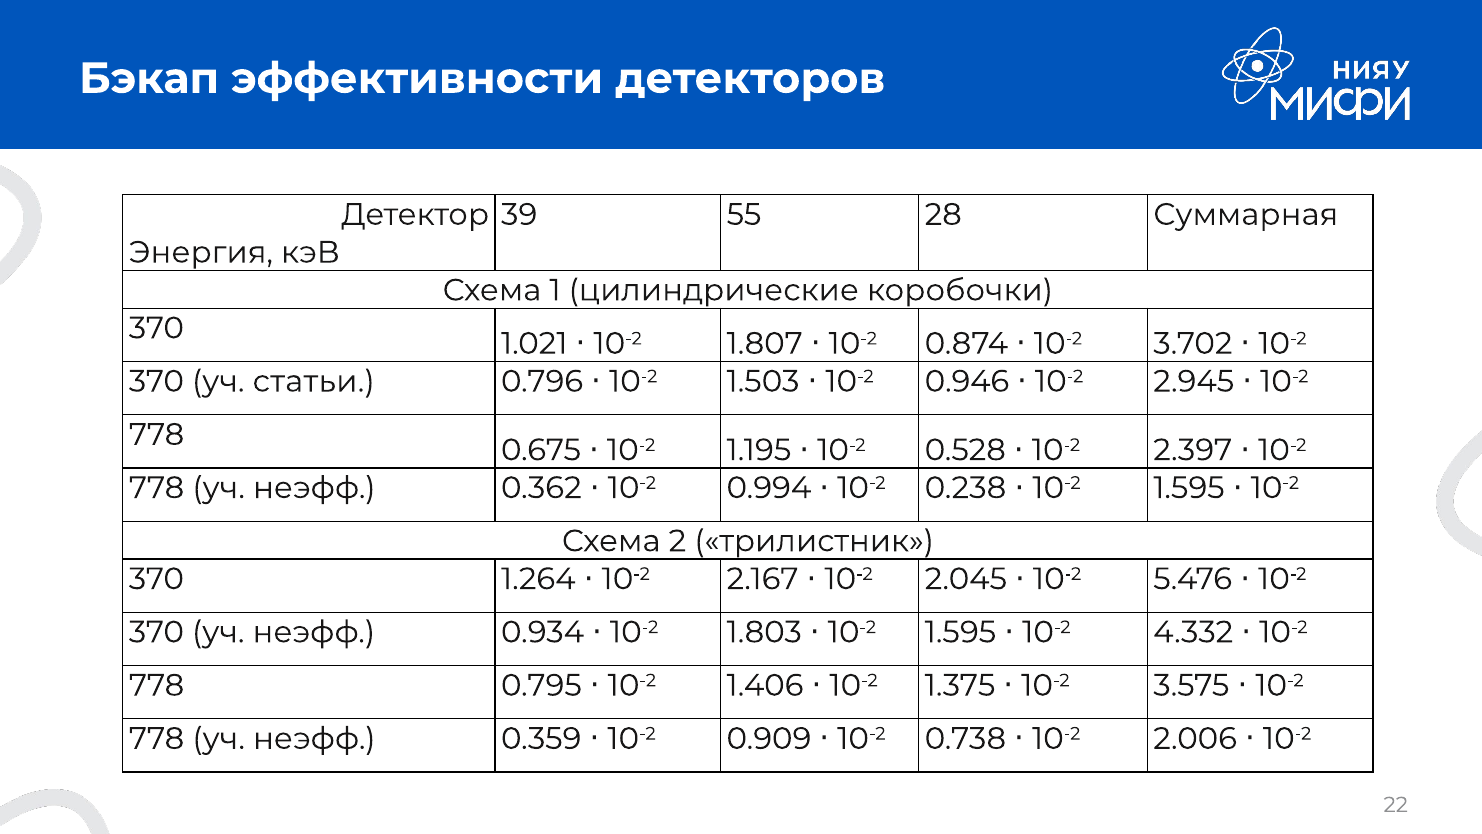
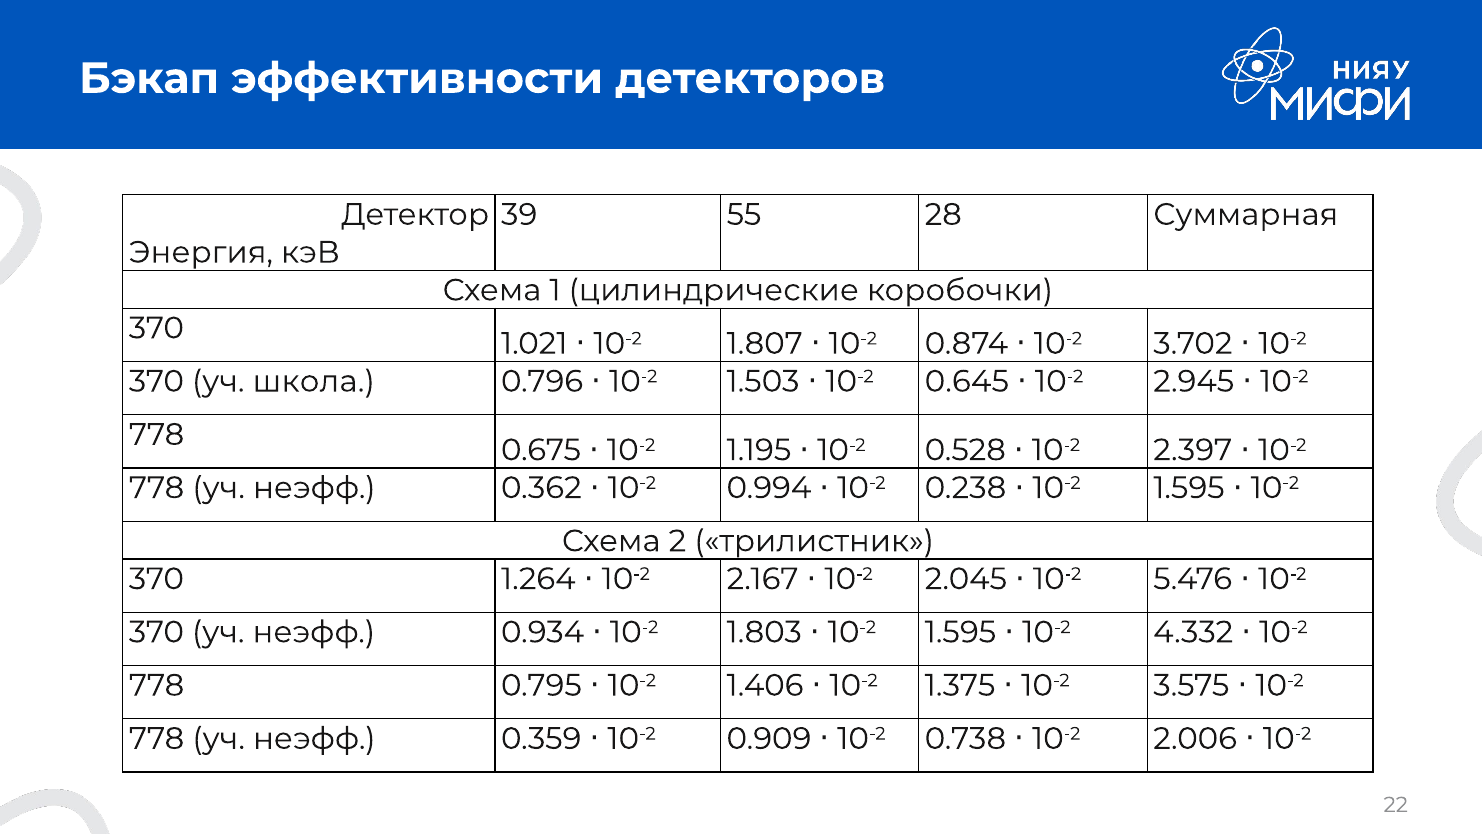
статьи: статьи -> школа
0.946: 0.946 -> 0.645
